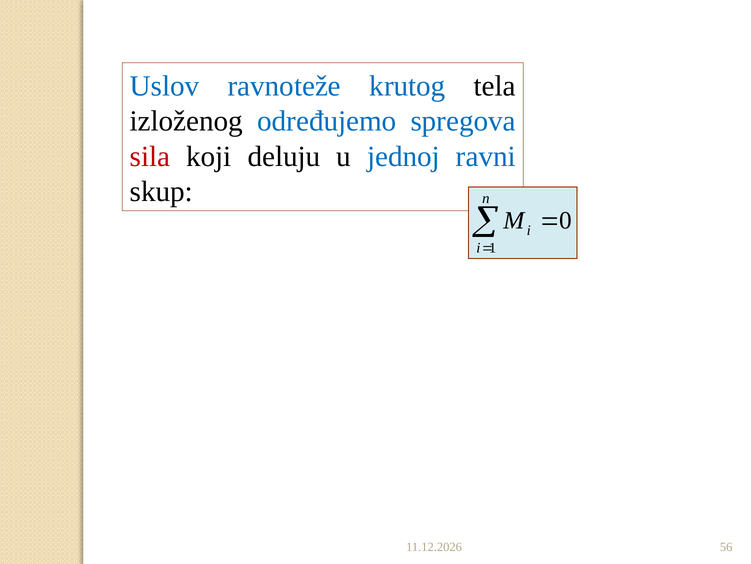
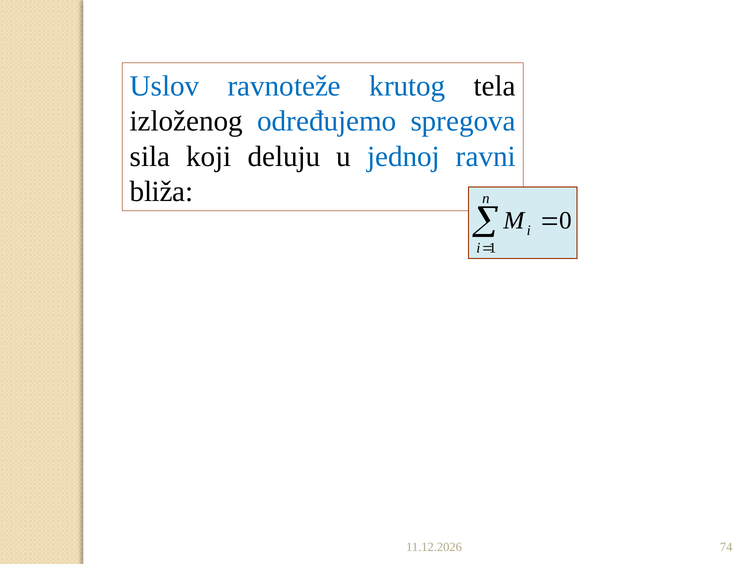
sila colour: red -> black
skup: skup -> bliža
56: 56 -> 74
